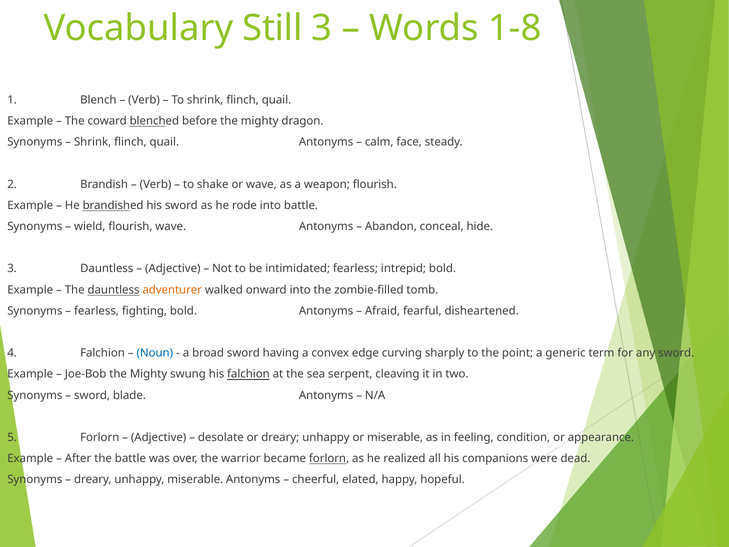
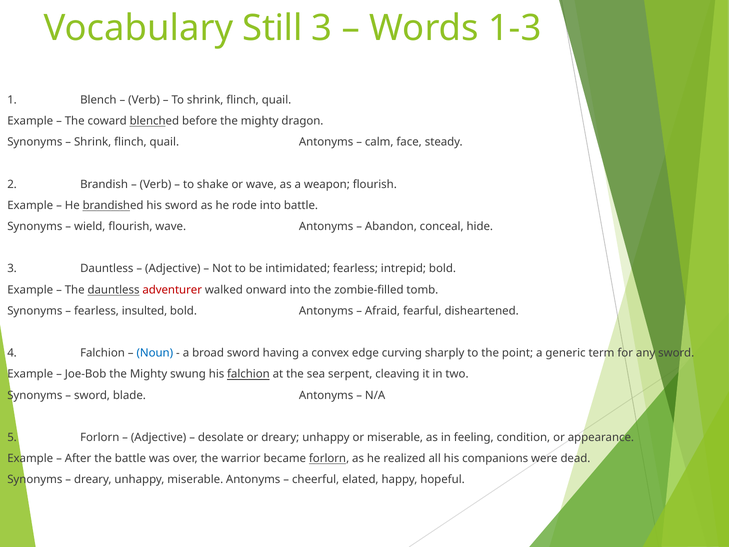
1-8: 1-8 -> 1-3
adventurer colour: orange -> red
fighting: fighting -> insulted
